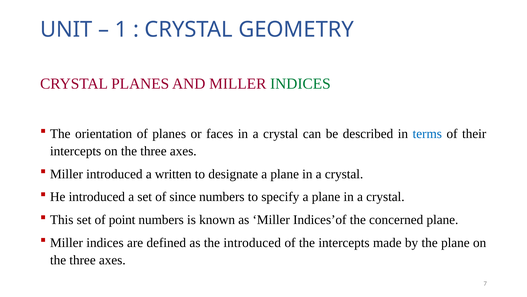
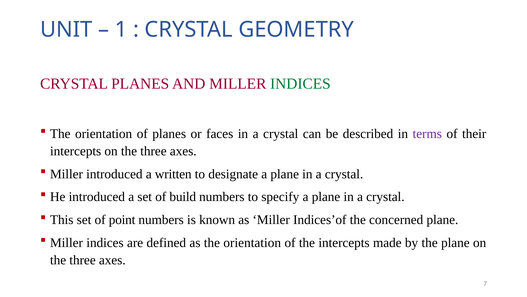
terms colour: blue -> purple
since: since -> build
as the introduced: introduced -> orientation
